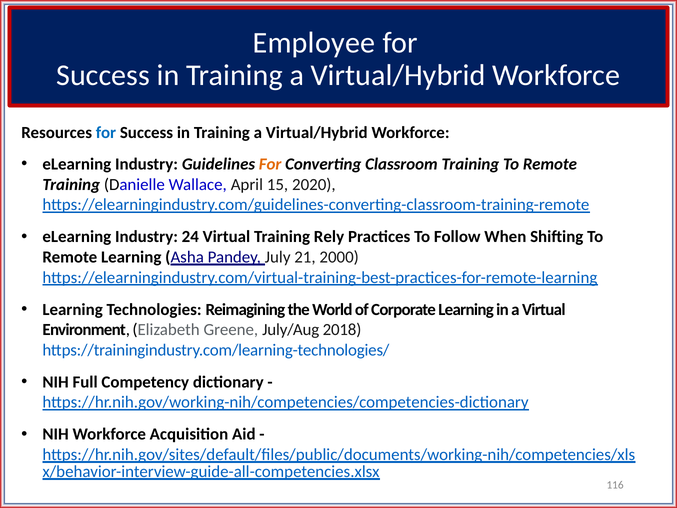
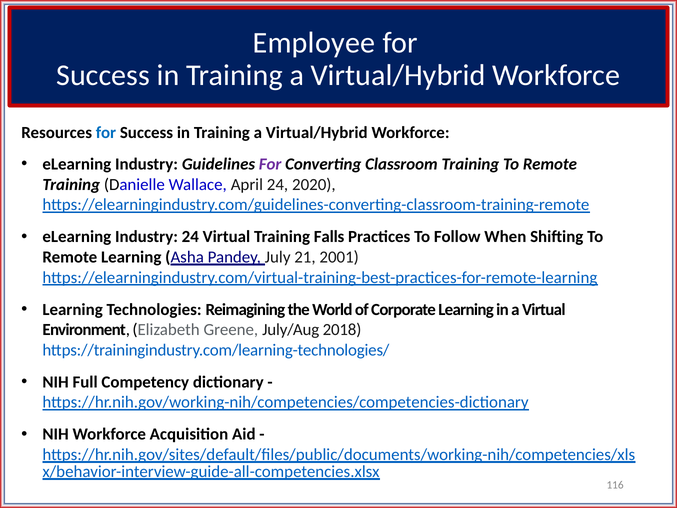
For at (270, 164) colour: orange -> purple
April 15: 15 -> 24
Rely: Rely -> Falls
2000: 2000 -> 2001
